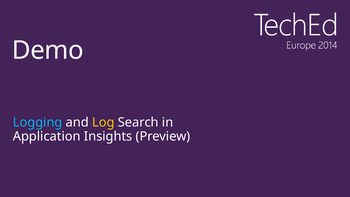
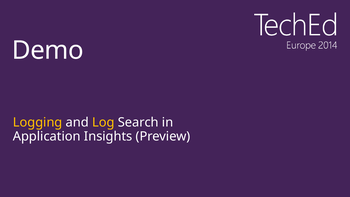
Logging colour: light blue -> yellow
